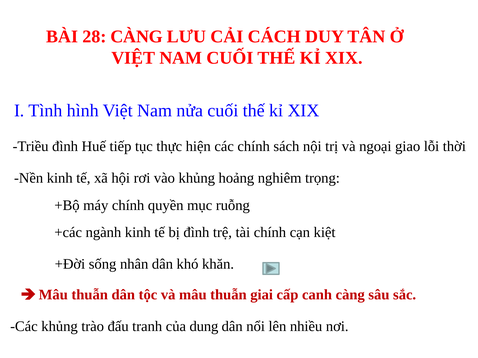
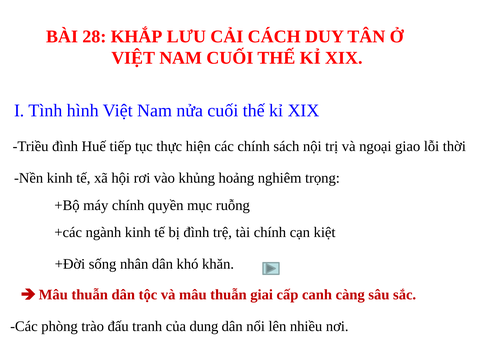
28 CÀNG: CÀNG -> KHẮP
Các khủng: khủng -> phòng
